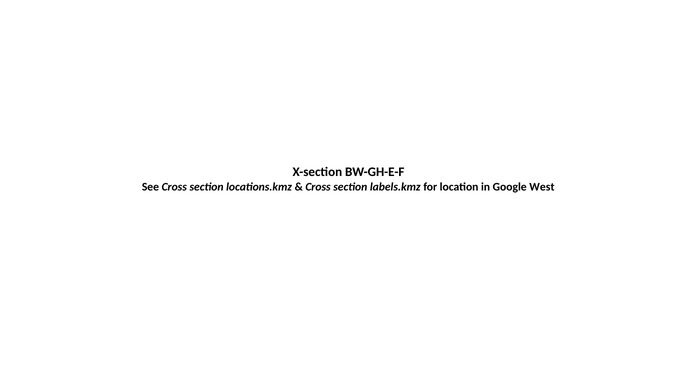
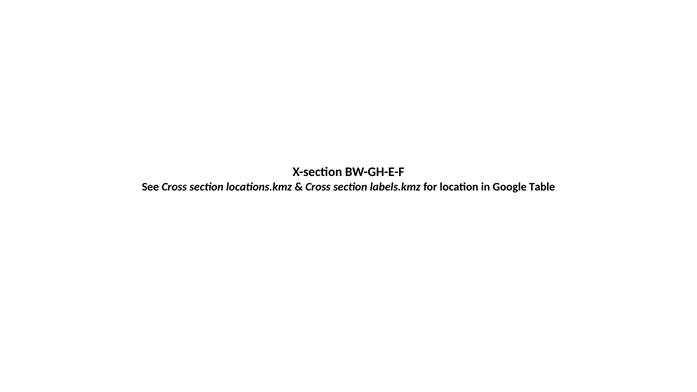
West: West -> Table
